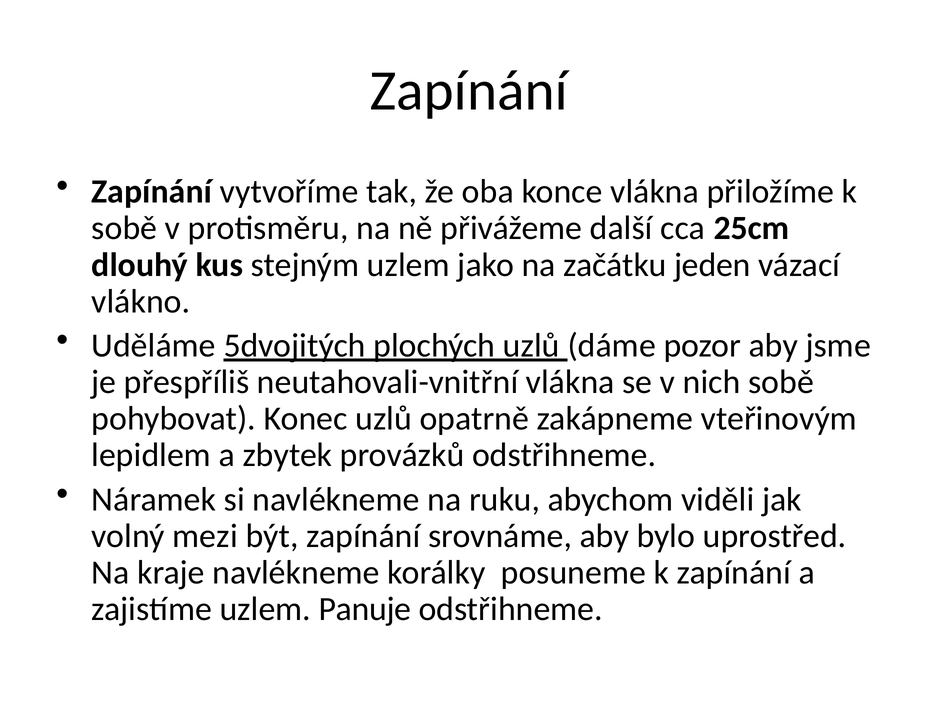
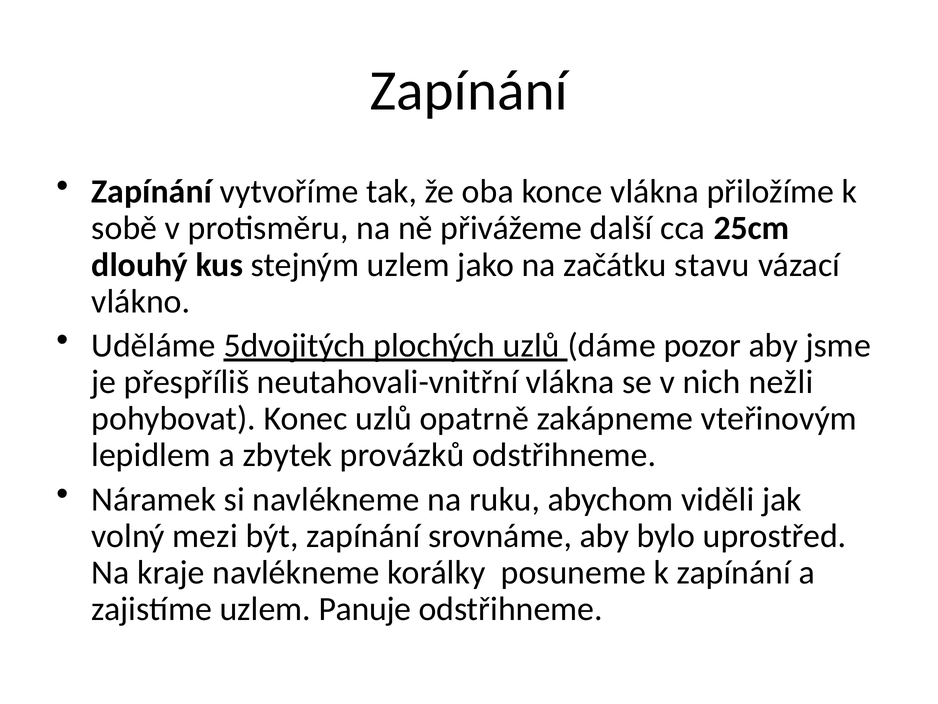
jeden: jeden -> stavu
nich sobě: sobě -> nežli
